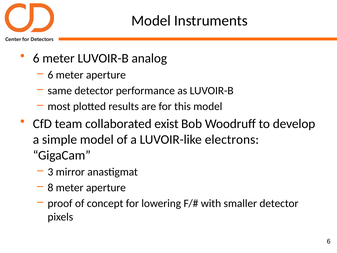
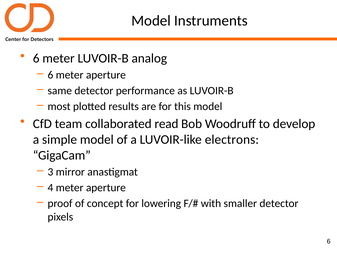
exist: exist -> read
8: 8 -> 4
